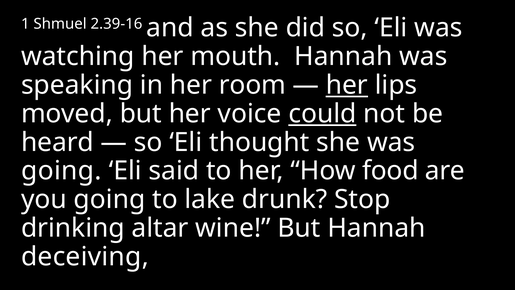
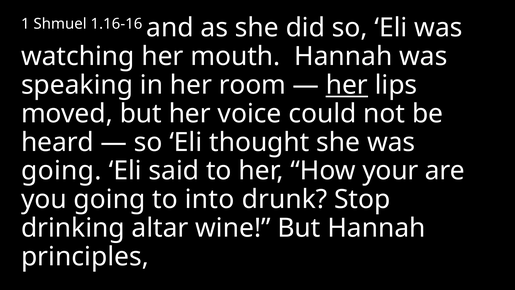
2.39-16: 2.39-16 -> 1.16-16
could underline: present -> none
food: food -> your
lake: lake -> into
deceiving: deceiving -> principles
